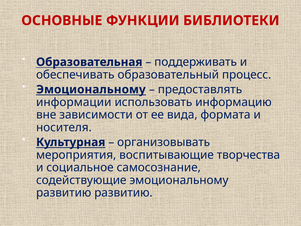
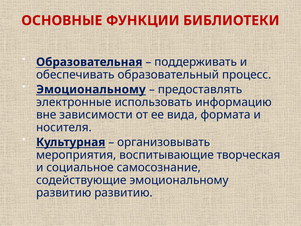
информации: информации -> электронные
творчества: творчества -> творческая
